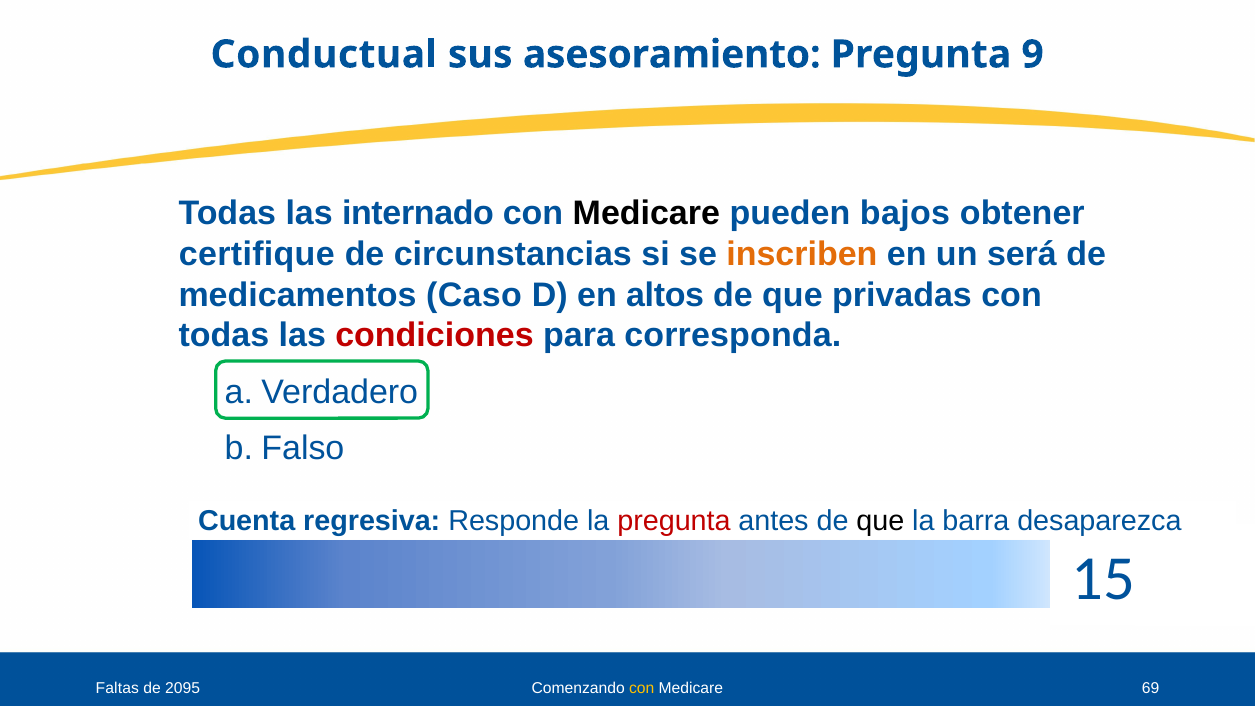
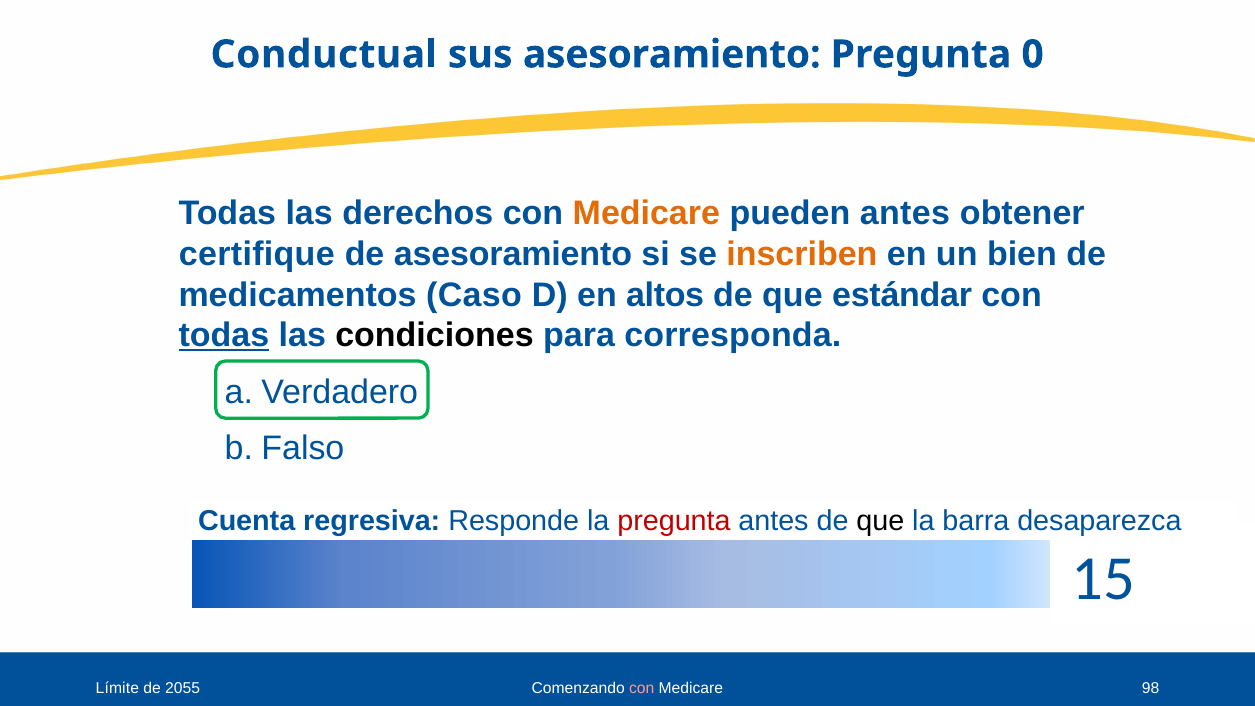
9: 9 -> 0
internado: internado -> derechos
Medicare at (646, 213) colour: black -> orange
pueden bajos: bajos -> antes
de circunstancias: circunstancias -> asesoramiento
será: será -> bien
privadas: privadas -> estándar
todas at (224, 336) underline: none -> present
condiciones colour: red -> black
Faltas: Faltas -> Límite
2095: 2095 -> 2055
con at (642, 688) colour: yellow -> pink
69: 69 -> 98
